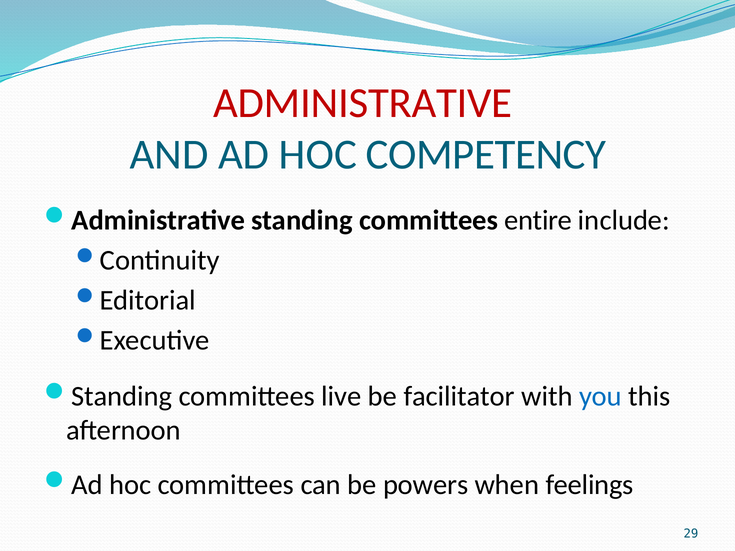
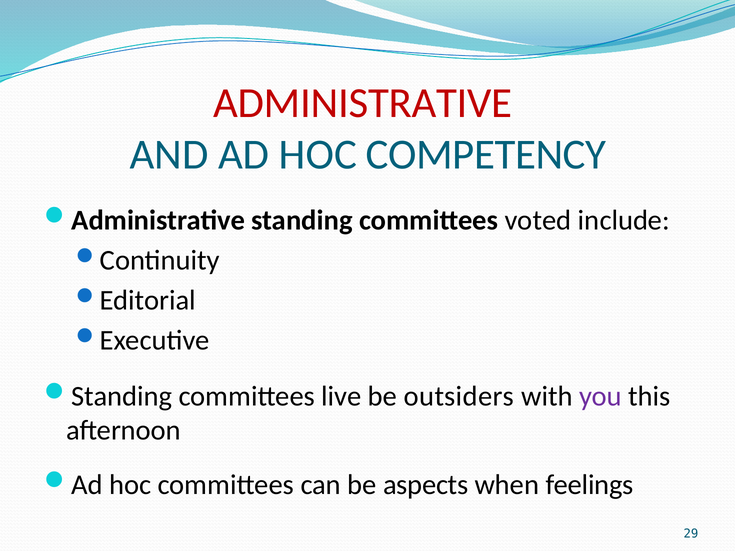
entire: entire -> voted
facilitator: facilitator -> outsiders
you colour: blue -> purple
powers: powers -> aspects
